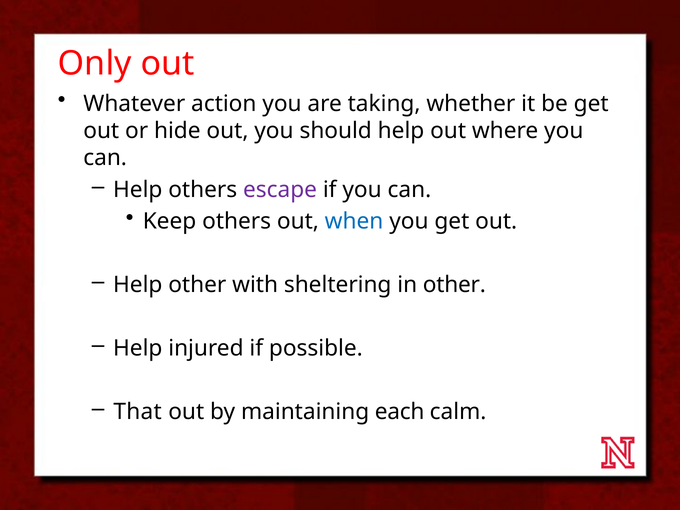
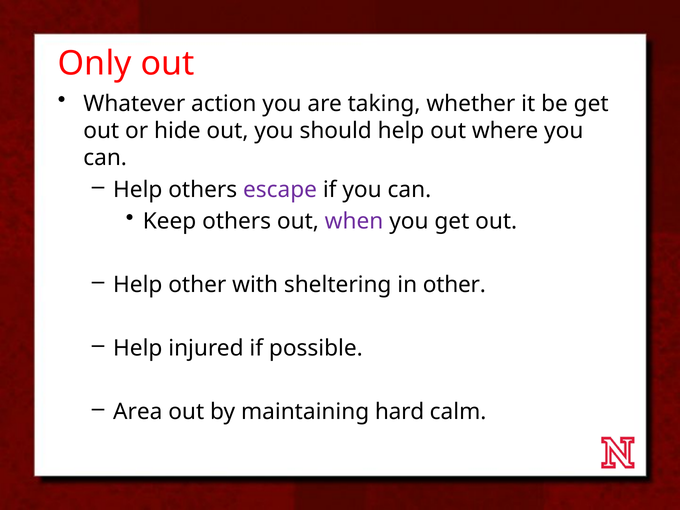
when colour: blue -> purple
That: That -> Area
each: each -> hard
